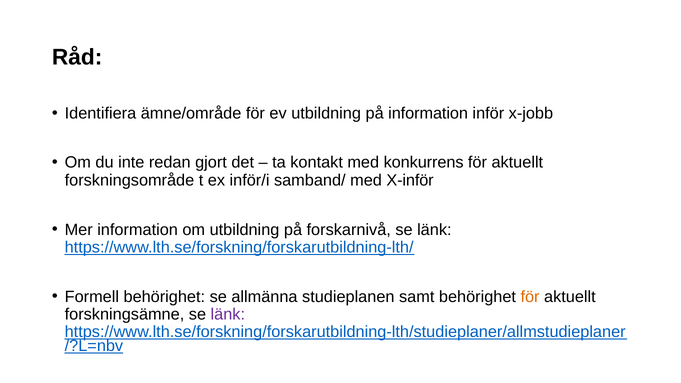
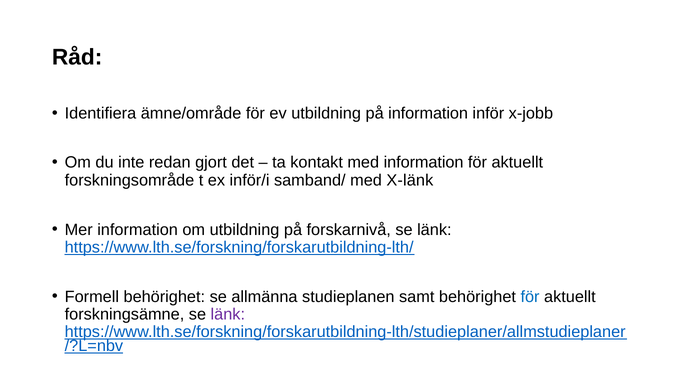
med konkurrens: konkurrens -> information
X-inför: X-inför -> X-länk
för at (530, 297) colour: orange -> blue
